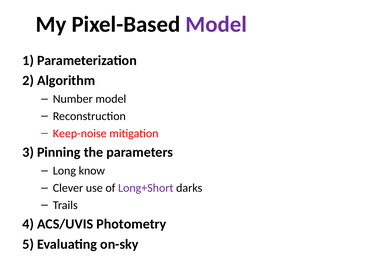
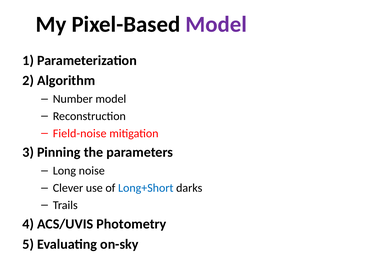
Keep-noise: Keep-noise -> Field-noise
know: know -> noise
Long+Short colour: purple -> blue
